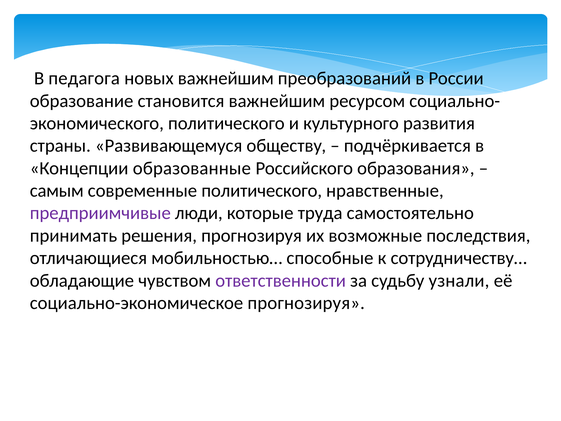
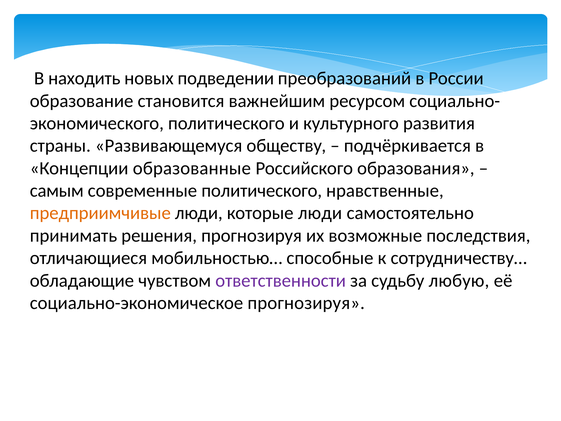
педагога: педагога -> находить
новых важнейшим: важнейшим -> подведении
предприимчивые colour: purple -> orange
которые труда: труда -> люди
узнали: узнали -> любую
